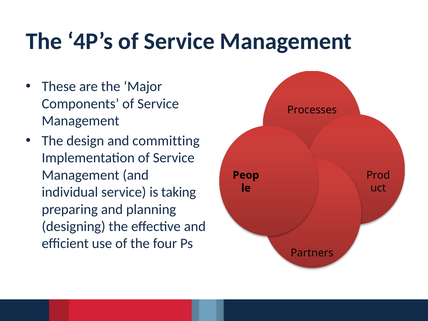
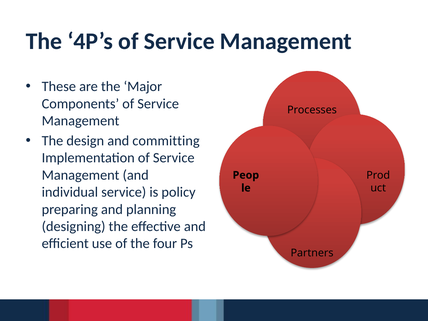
taking: taking -> policy
